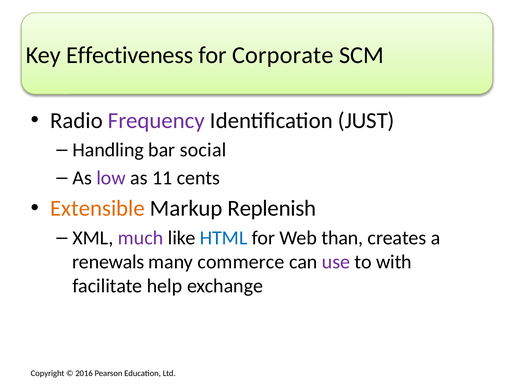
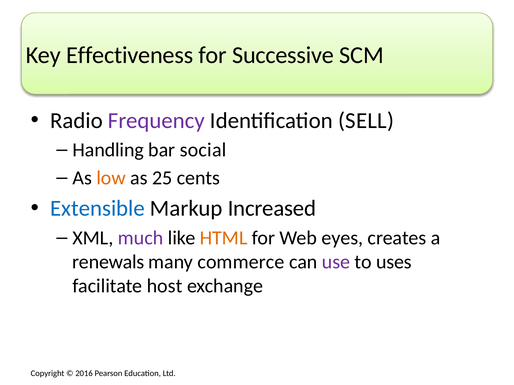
Corporate: Corporate -> Successive
JUST: JUST -> SELL
low colour: purple -> orange
11: 11 -> 25
Extensible colour: orange -> blue
Replenish: Replenish -> Increased
HTML colour: blue -> orange
than: than -> eyes
with: with -> uses
help: help -> host
